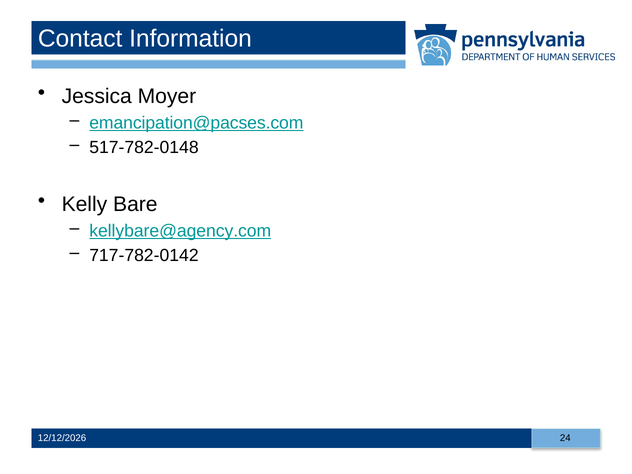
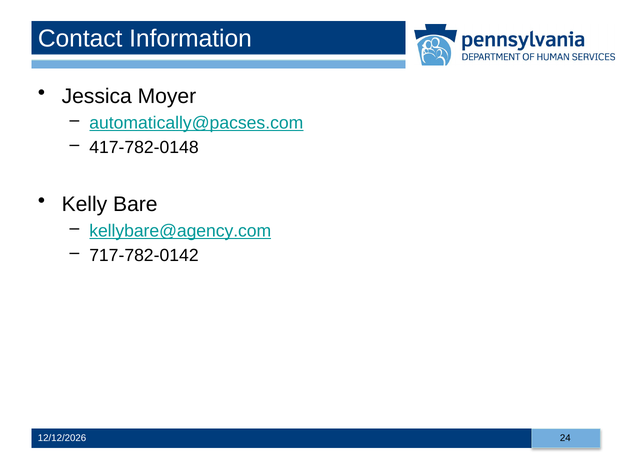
emancipation@pacses.com: emancipation@pacses.com -> automatically@pacses.com
517-782-0148: 517-782-0148 -> 417-782-0148
